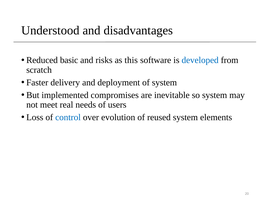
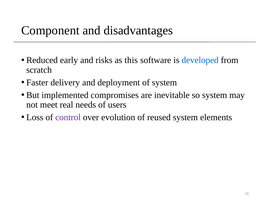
Understood: Understood -> Component
basic: basic -> early
control colour: blue -> purple
